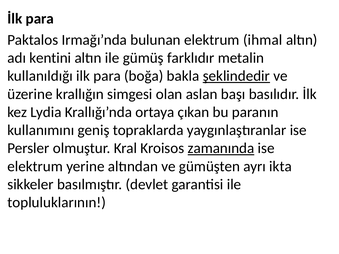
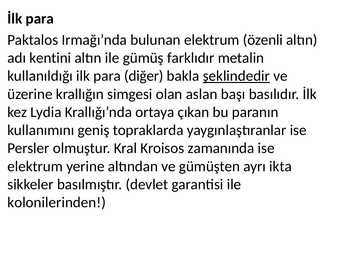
ihmal: ihmal -> özenli
boğa: boğa -> diğer
zamanında underline: present -> none
topluluklarının: topluluklarının -> kolonilerinden
